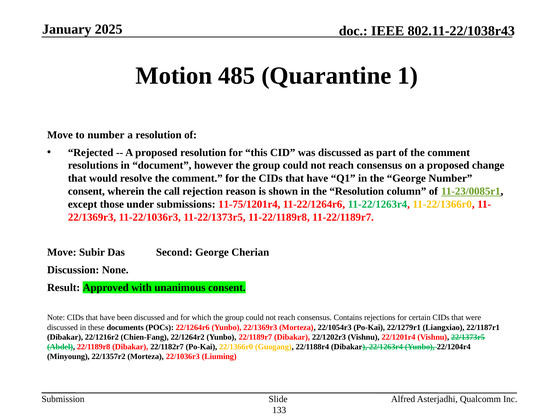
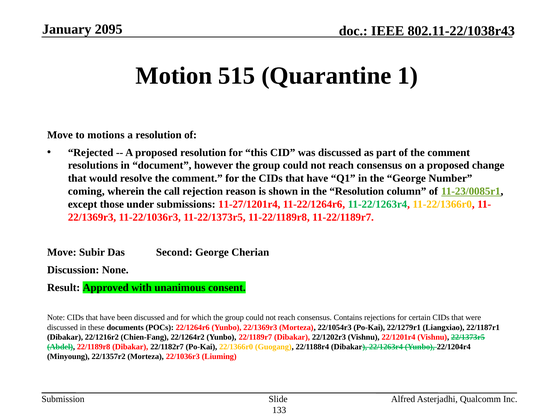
2025: 2025 -> 2095
485: 485 -> 515
to number: number -> motions
consent at (86, 191): consent -> coming
11-75/1201r4: 11-75/1201r4 -> 11-27/1201r4
